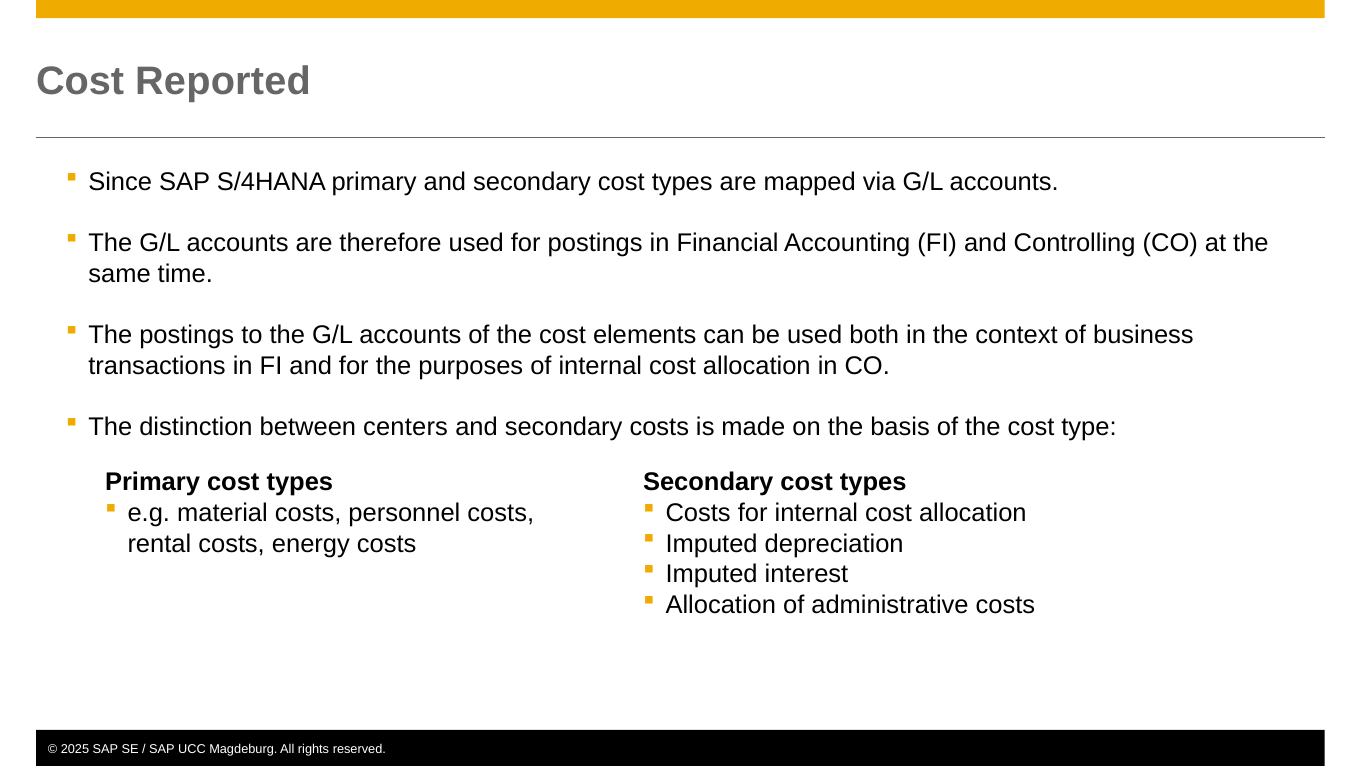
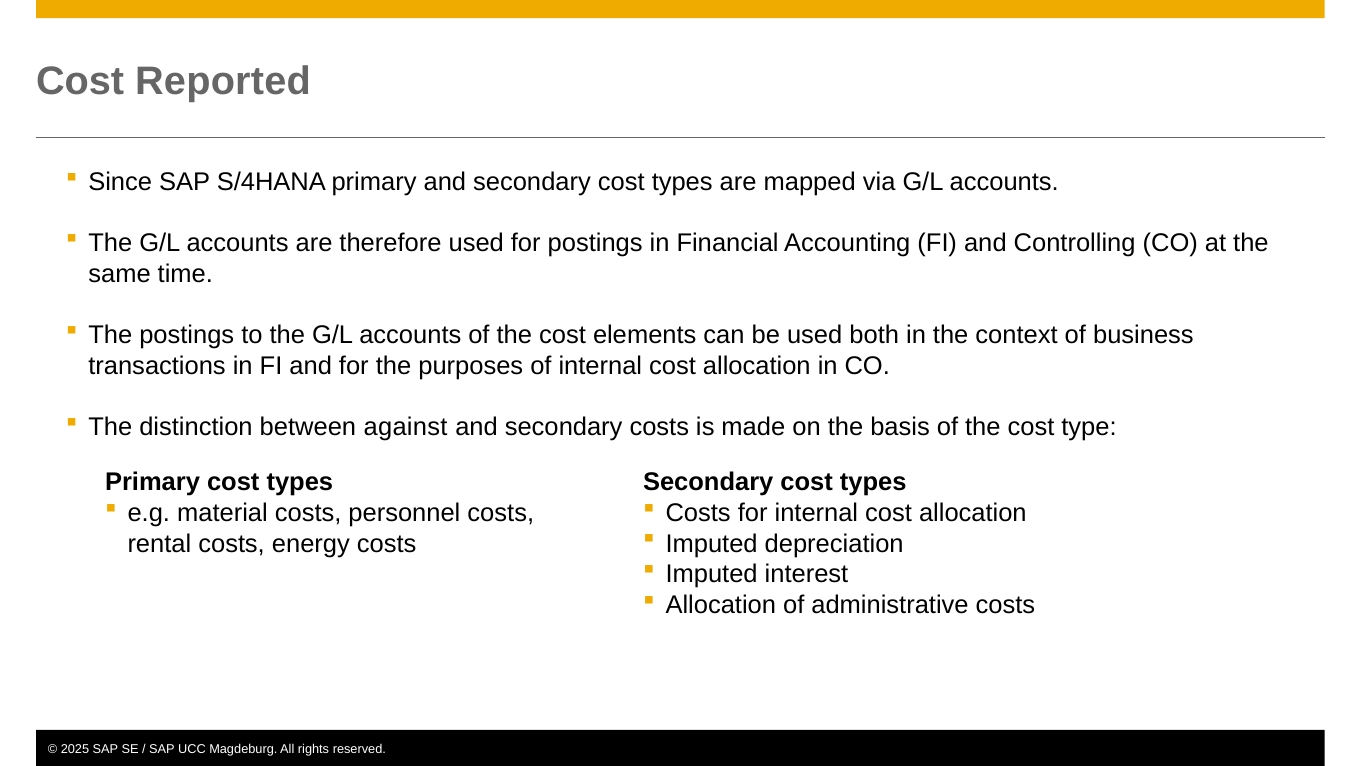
centers: centers -> against
